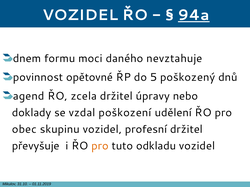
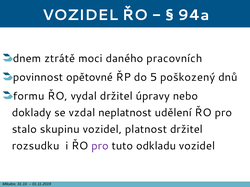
94a underline: present -> none
formu: formu -> ztrátě
nevztahuje: nevztahuje -> pracovních
agend: agend -> formu
zcela: zcela -> vydal
poškození: poškození -> neplatnost
obec: obec -> stalo
profesní: profesní -> platnost
převyšuje: převyšuje -> rozsudku
pro at (100, 146) colour: orange -> purple
